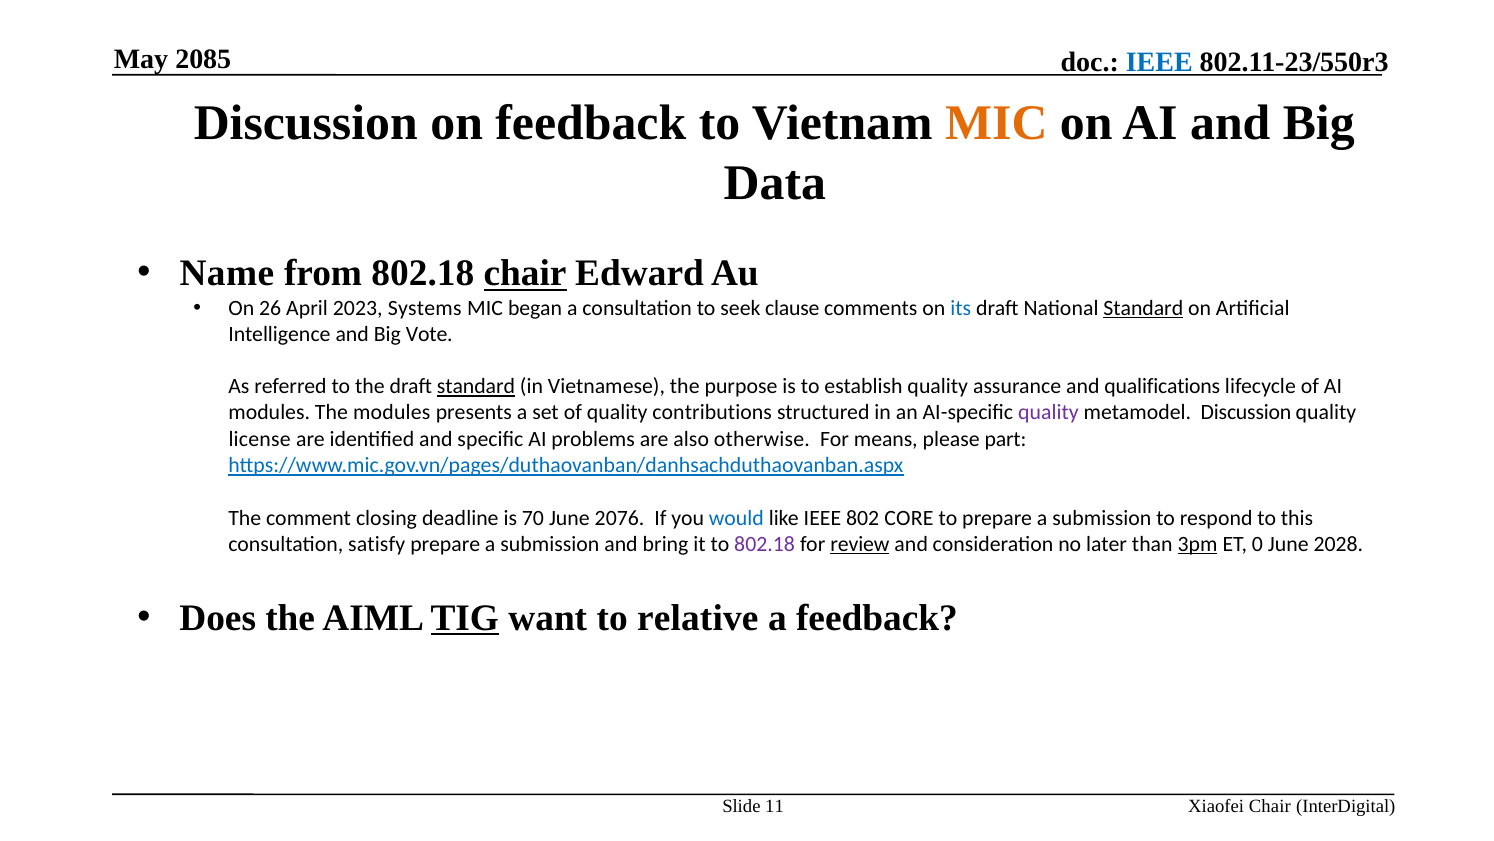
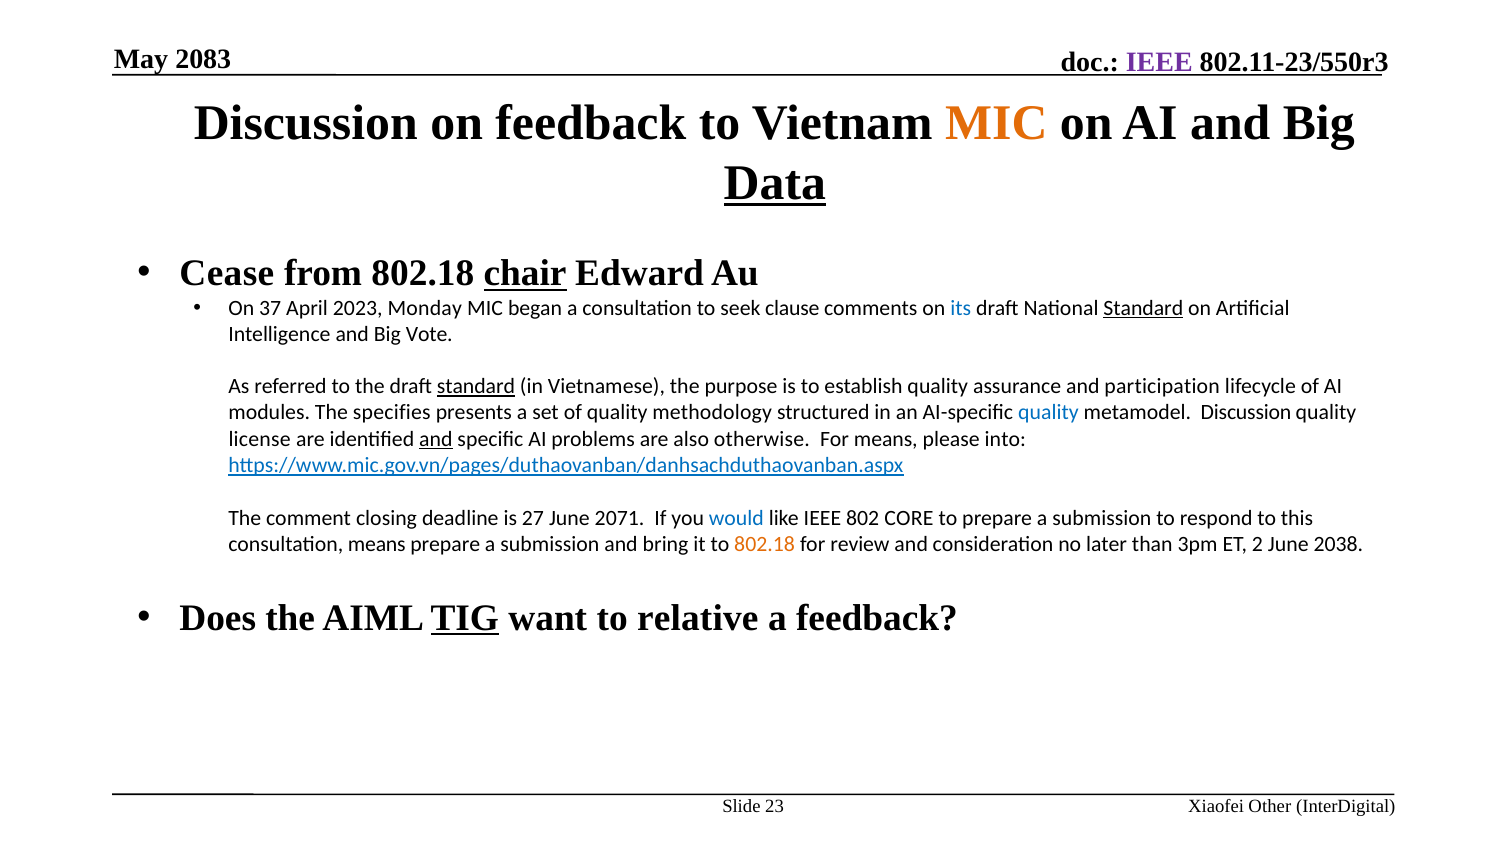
2085: 2085 -> 2083
IEEE at (1159, 62) colour: blue -> purple
Data underline: none -> present
Name: Name -> Cease
26: 26 -> 37
Systems: Systems -> Monday
qualifications: qualifications -> participation
The modules: modules -> specifies
contributions: contributions -> methodology
quality at (1048, 412) colour: purple -> blue
and at (436, 439) underline: none -> present
part: part -> into
70: 70 -> 27
2076: 2076 -> 2071
consultation satisfy: satisfy -> means
802.18 at (765, 544) colour: purple -> orange
review underline: present -> none
3pm underline: present -> none
0: 0 -> 2
2028: 2028 -> 2038
11: 11 -> 23
Xiaofei Chair: Chair -> Other
